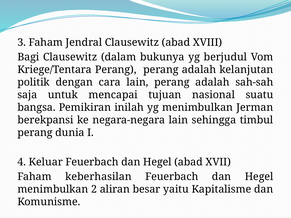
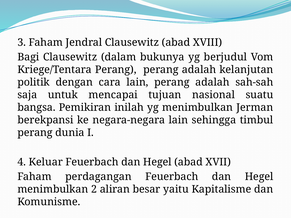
keberhasilan: keberhasilan -> perdagangan
